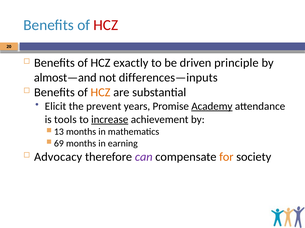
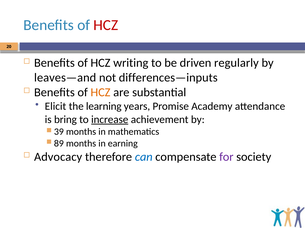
exactly: exactly -> writing
principle: principle -> regularly
almost—and: almost—and -> leaves—and
prevent: prevent -> learning
Academy underline: present -> none
tools: tools -> bring
13: 13 -> 39
69: 69 -> 89
can colour: purple -> blue
for colour: orange -> purple
